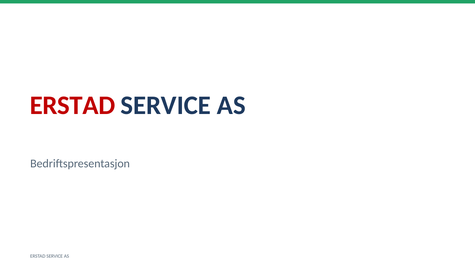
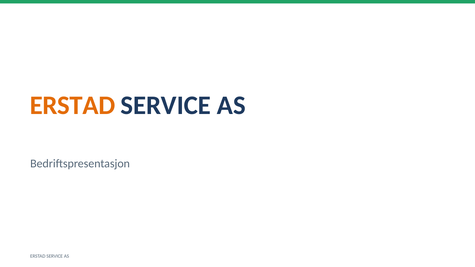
ERSTAD at (72, 105) colour: red -> orange
